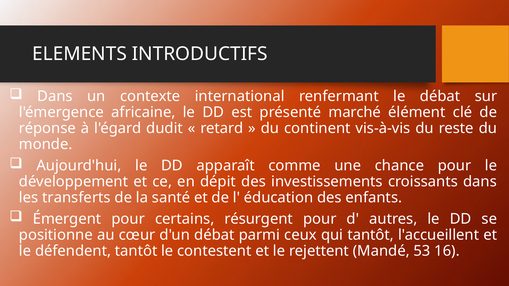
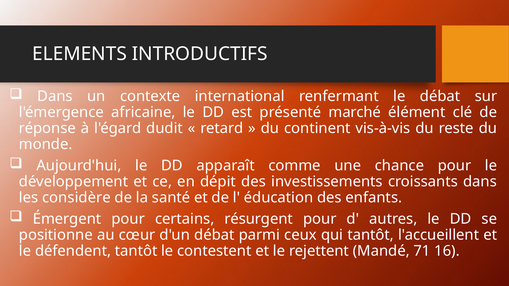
transferts: transferts -> considère
53: 53 -> 71
